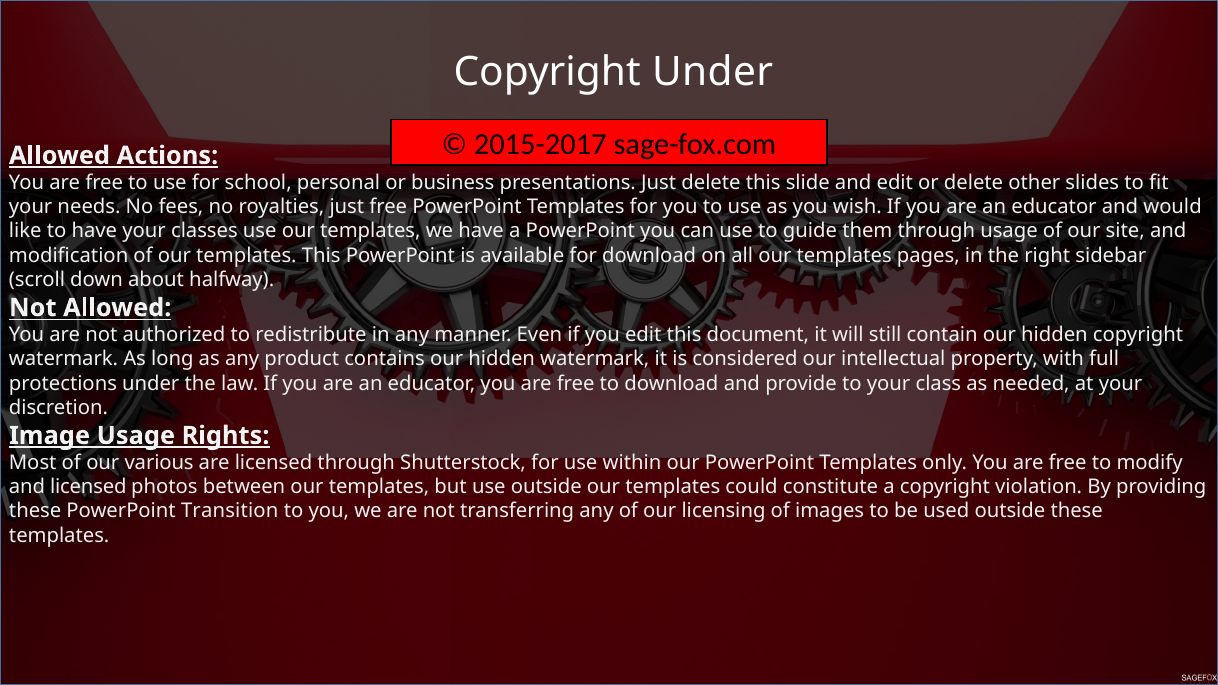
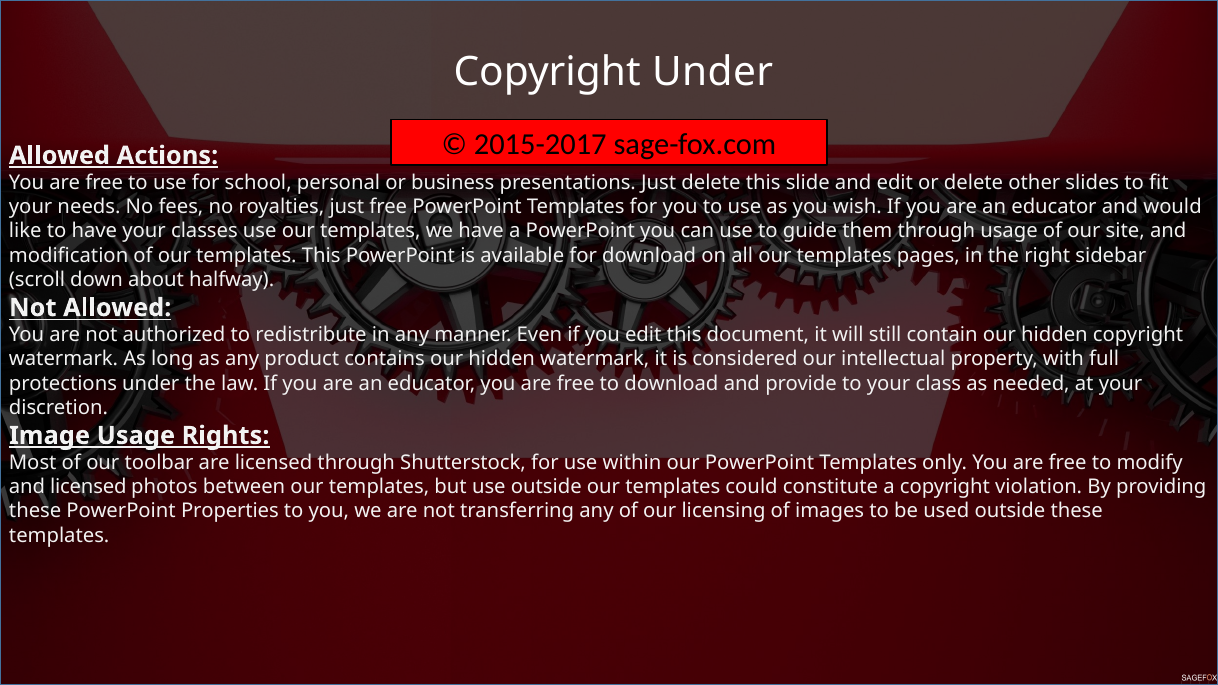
various: various -> toolbar
Transition: Transition -> Properties
